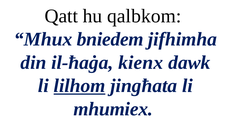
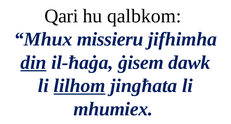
Qatt: Qatt -> Qari
bniedem: bniedem -> missieru
din underline: none -> present
kienx: kienx -> ġisem
